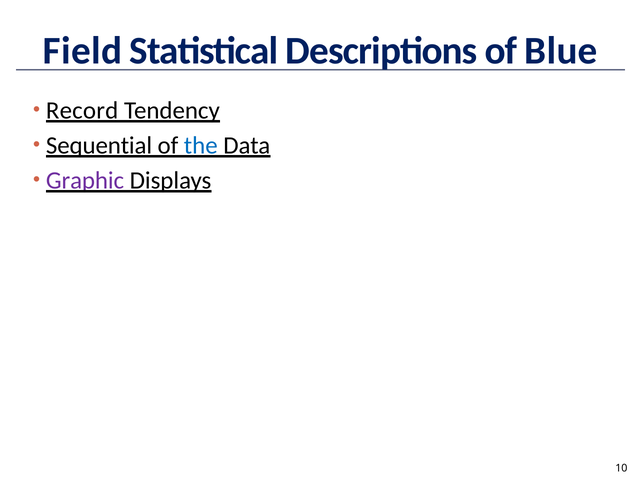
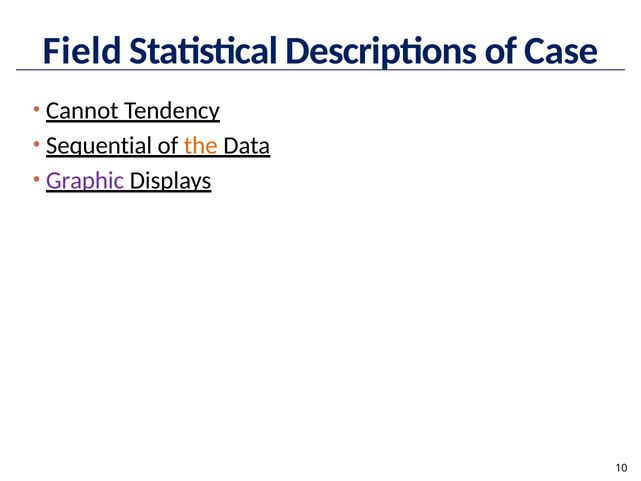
Blue: Blue -> Case
Record: Record -> Cannot
the colour: blue -> orange
